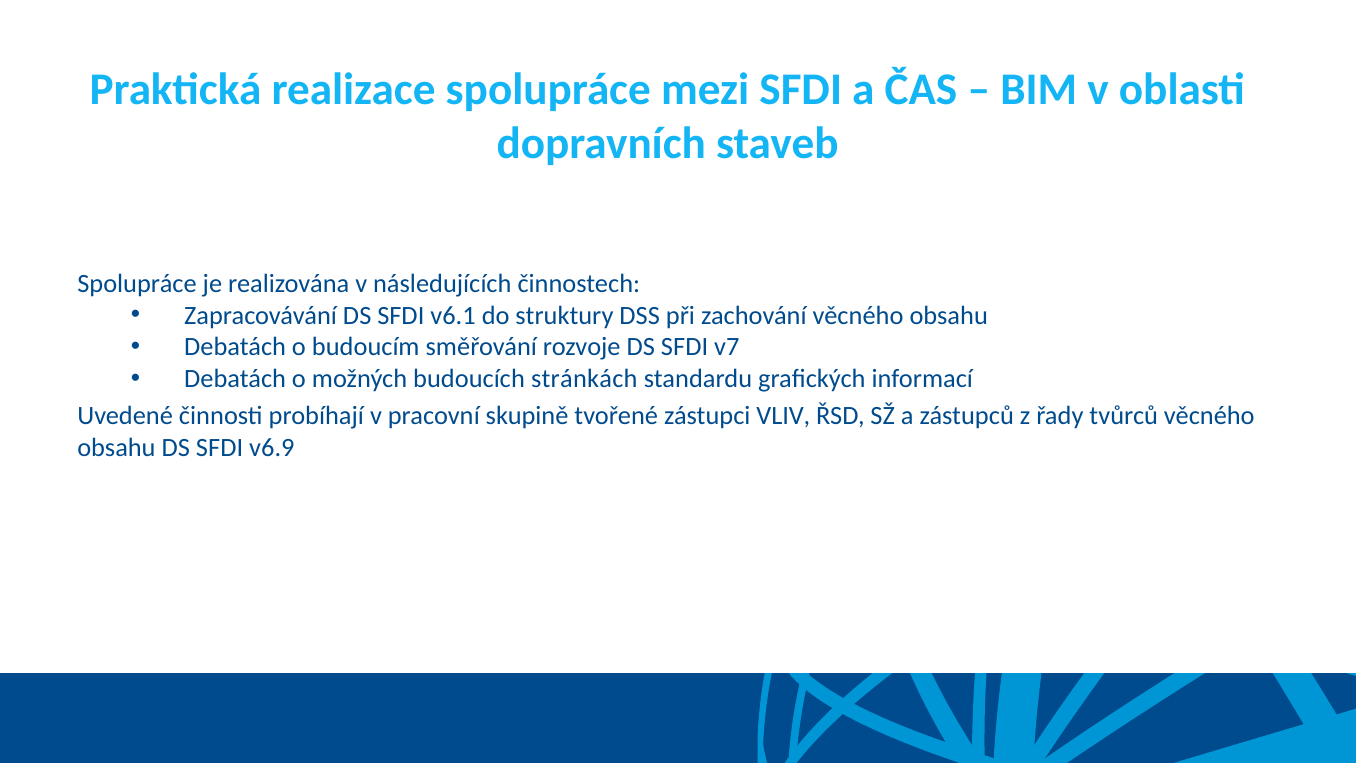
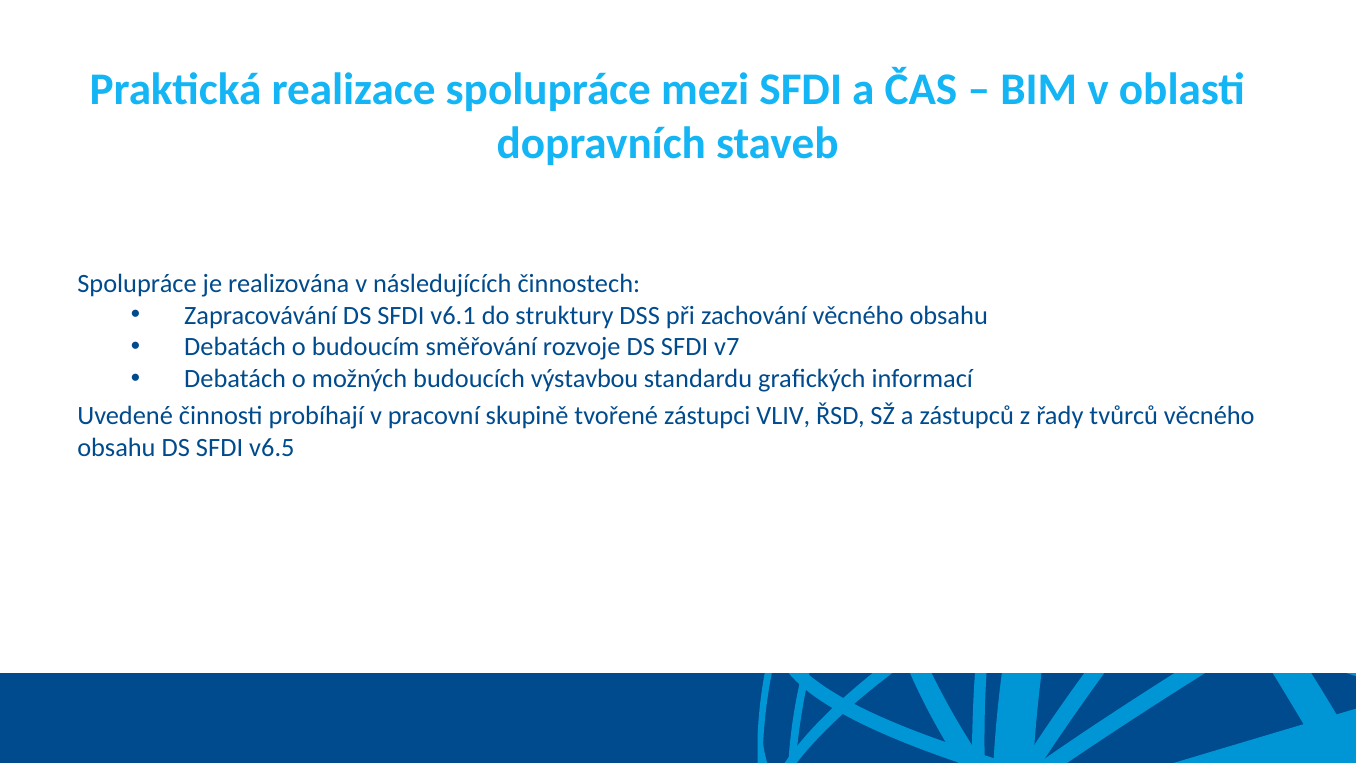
stránkách: stránkách -> výstavbou
v6.9: v6.9 -> v6.5
